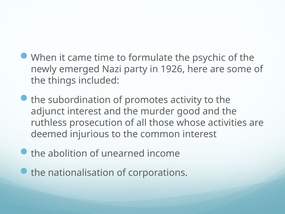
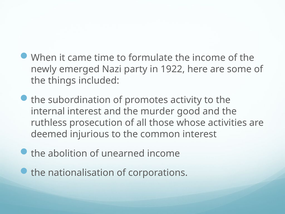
the psychic: psychic -> income
1926: 1926 -> 1922
adjunct: adjunct -> internal
